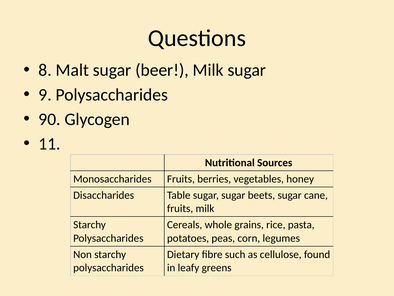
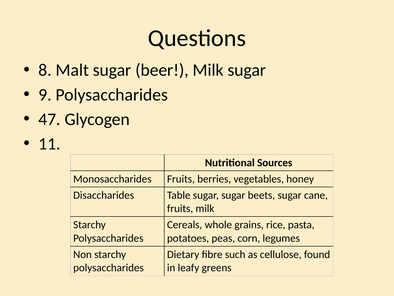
90: 90 -> 47
